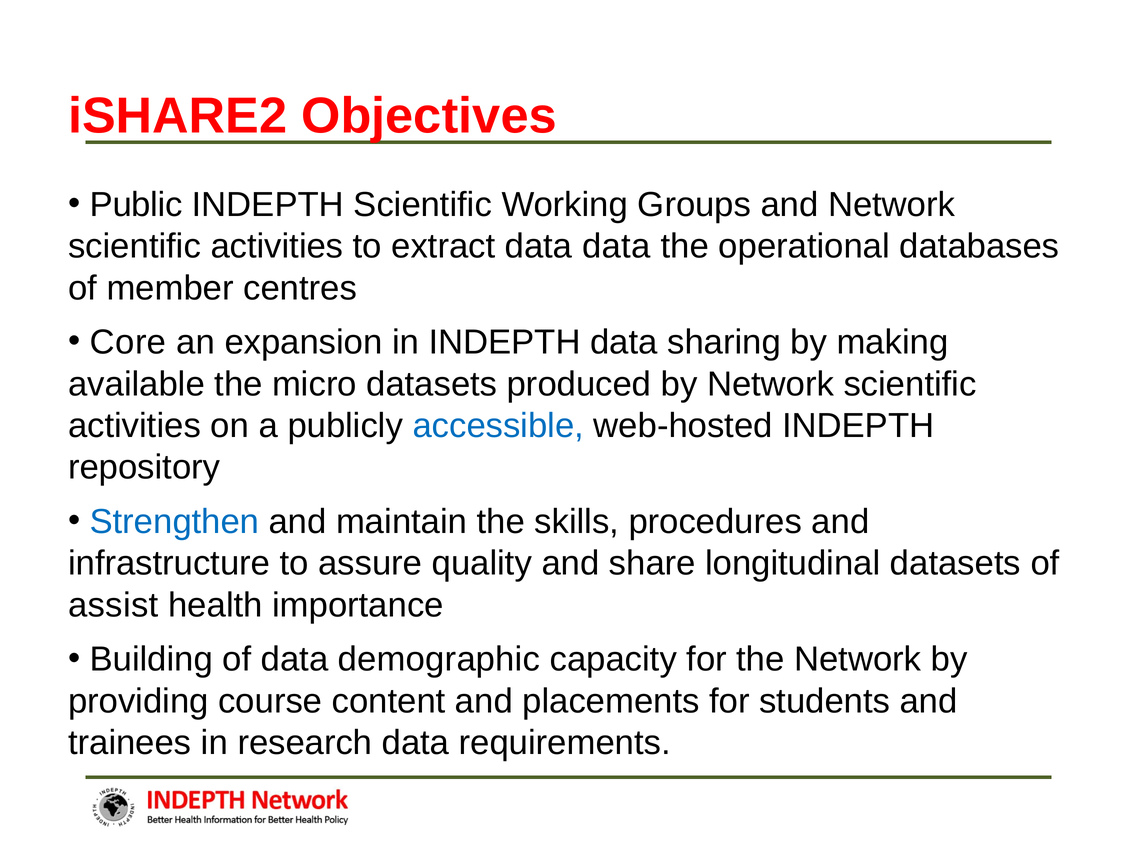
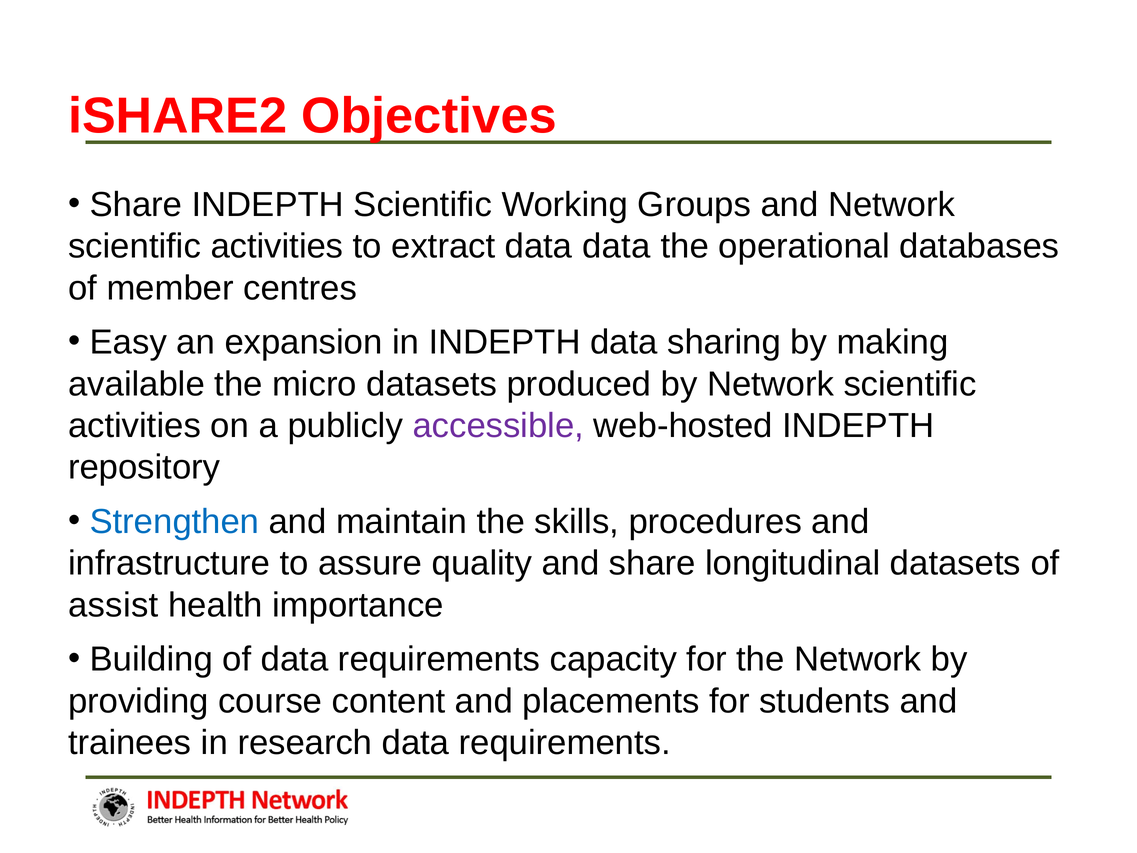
Public at (136, 205): Public -> Share
Core: Core -> Easy
accessible colour: blue -> purple
of data demographic: demographic -> requirements
